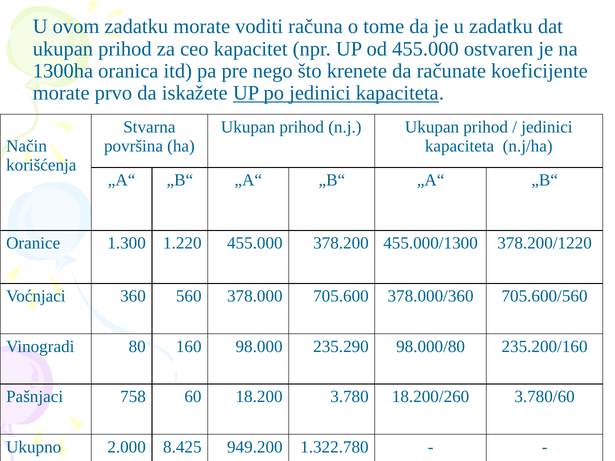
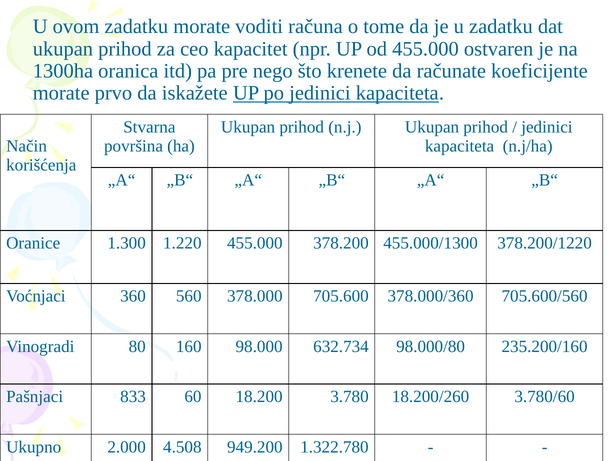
235.290: 235.290 -> 632.734
758: 758 -> 833
8.425: 8.425 -> 4.508
